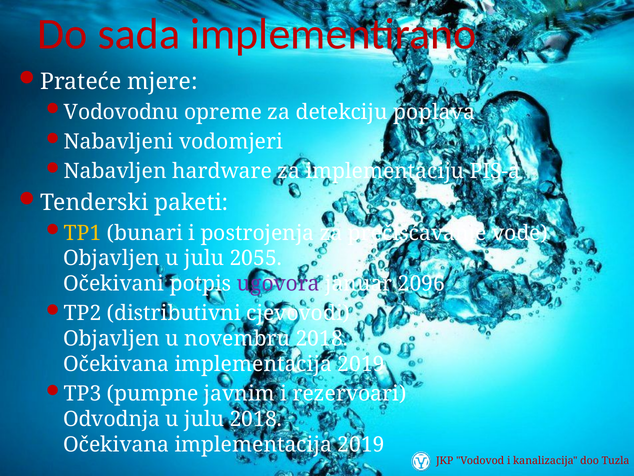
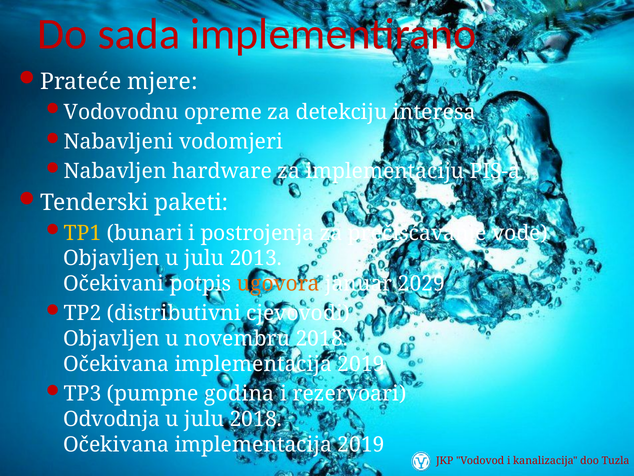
poplava: poplava -> interesa
2055: 2055 -> 2013
ugovora colour: purple -> orange
2096: 2096 -> 2029
javnim: javnim -> godina
